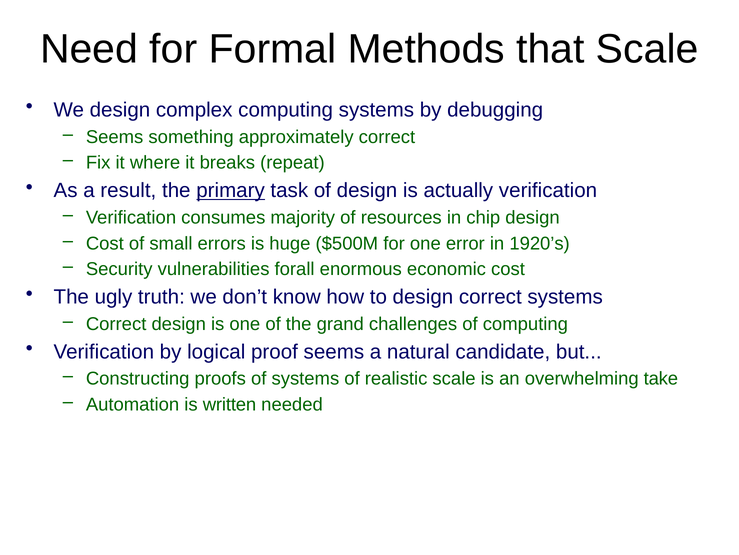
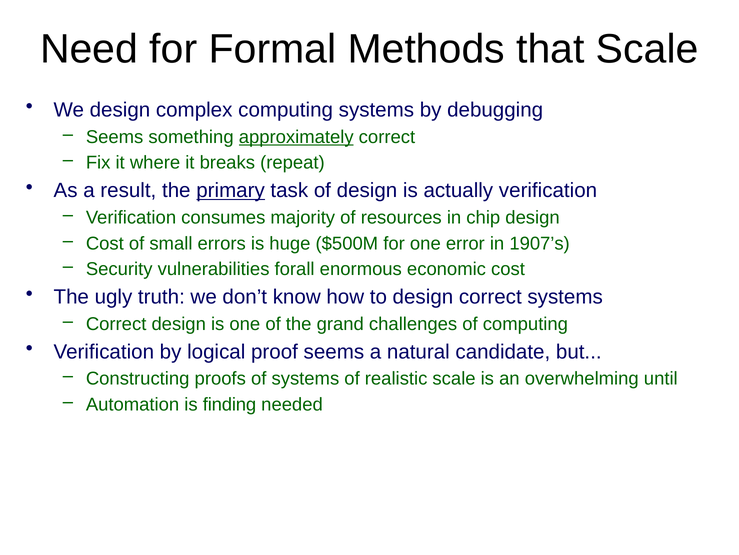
approximately underline: none -> present
1920’s: 1920’s -> 1907’s
take: take -> until
written: written -> finding
